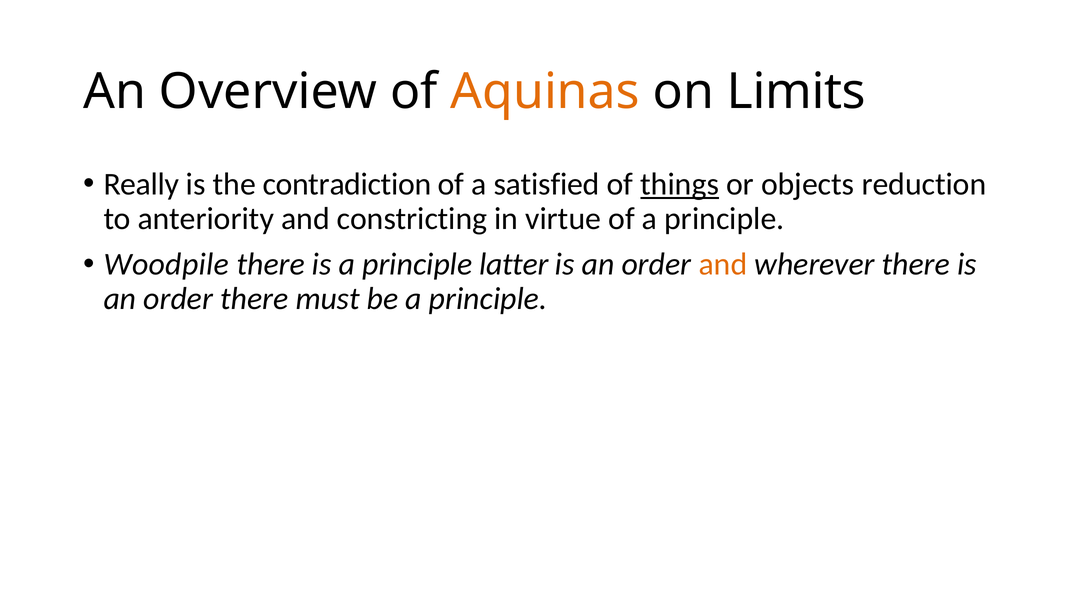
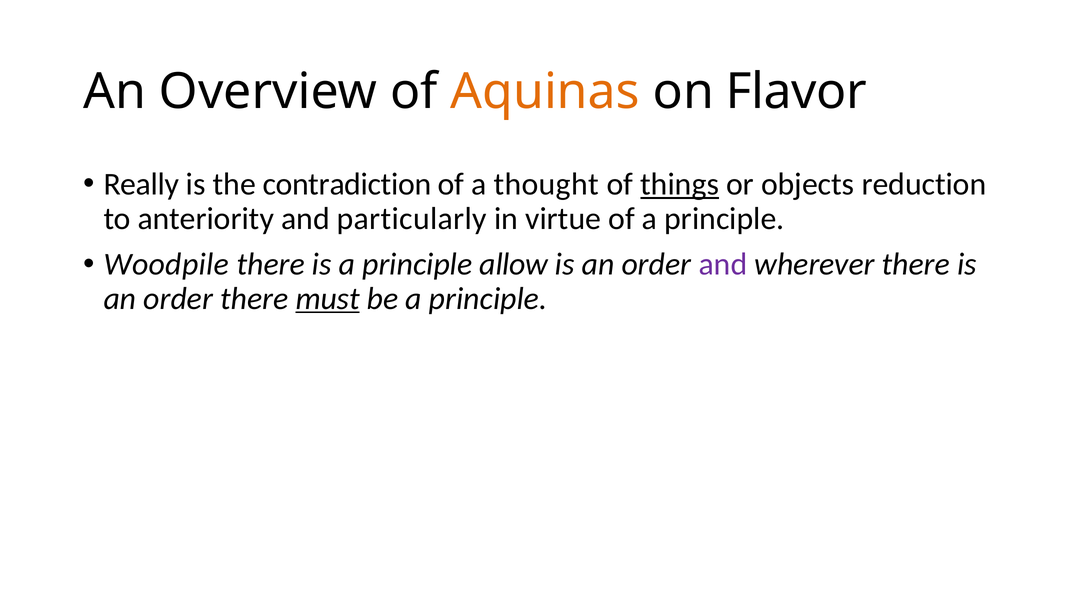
Limits: Limits -> Flavor
satisfied: satisfied -> thought
constricting: constricting -> particularly
latter: latter -> allow
and at (723, 265) colour: orange -> purple
must underline: none -> present
